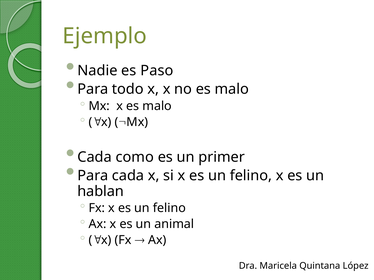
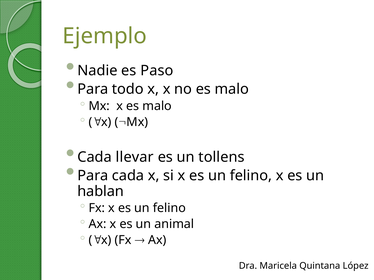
como: como -> llevar
primer: primer -> tollens
